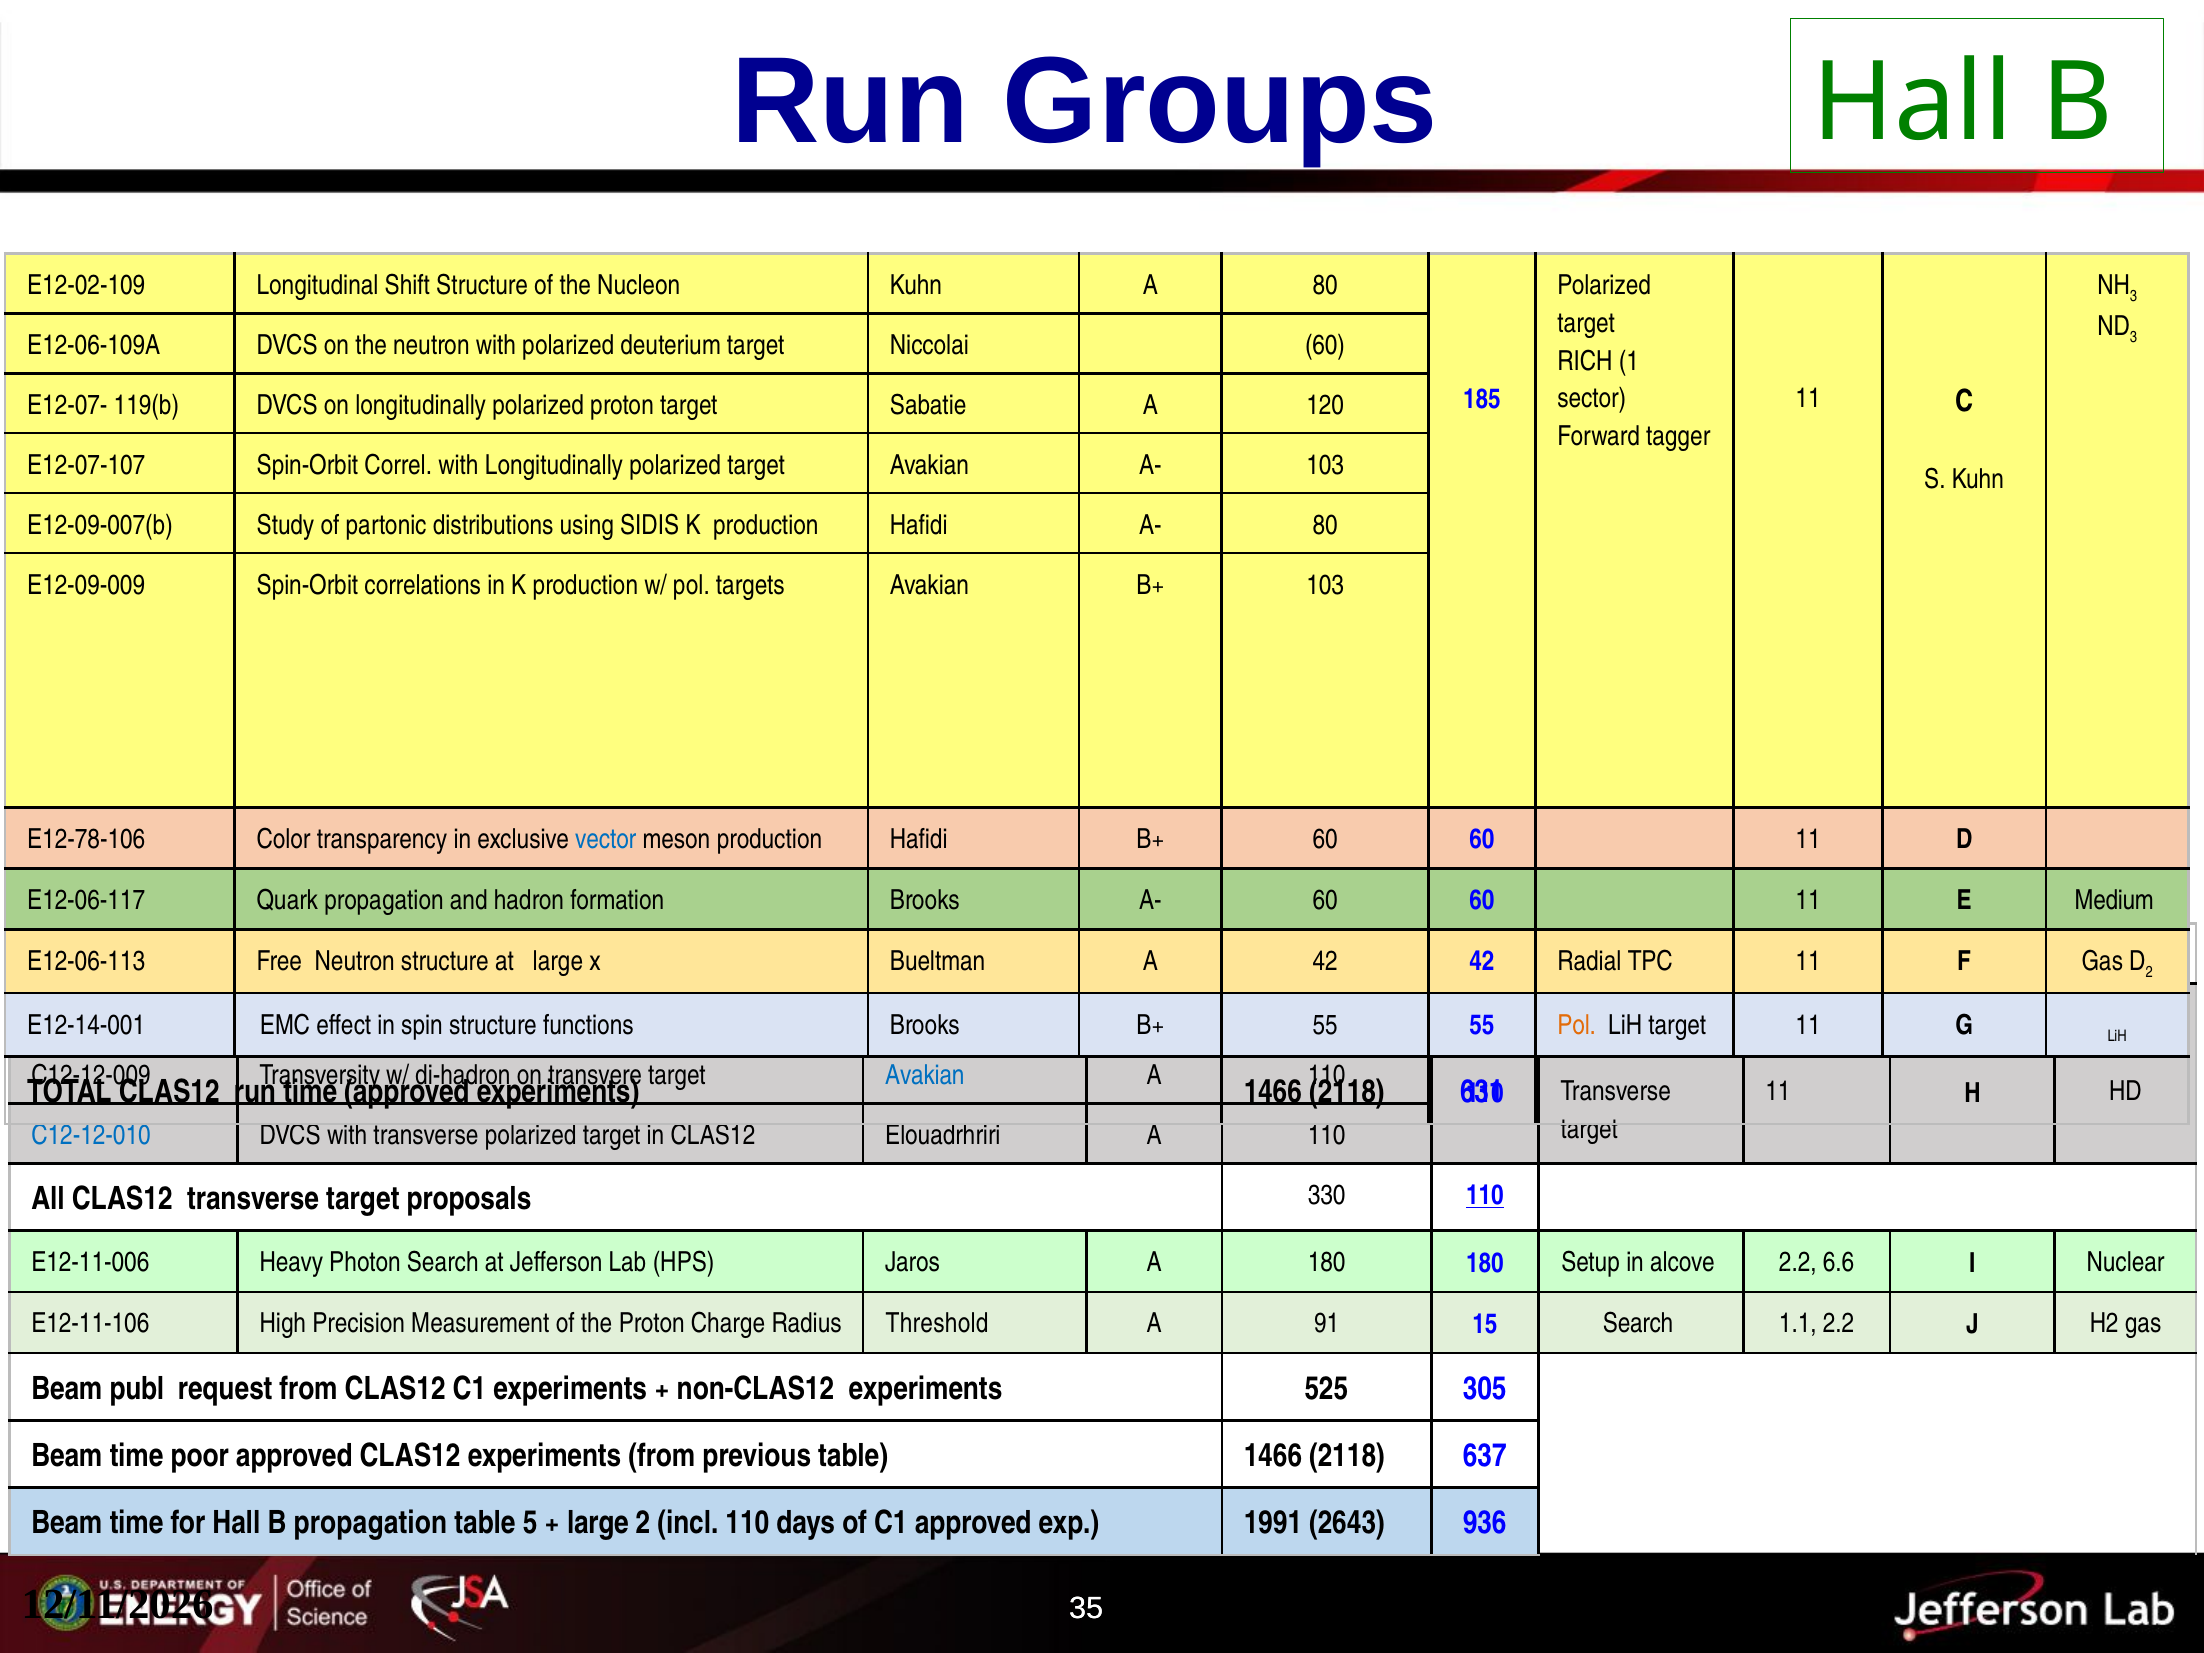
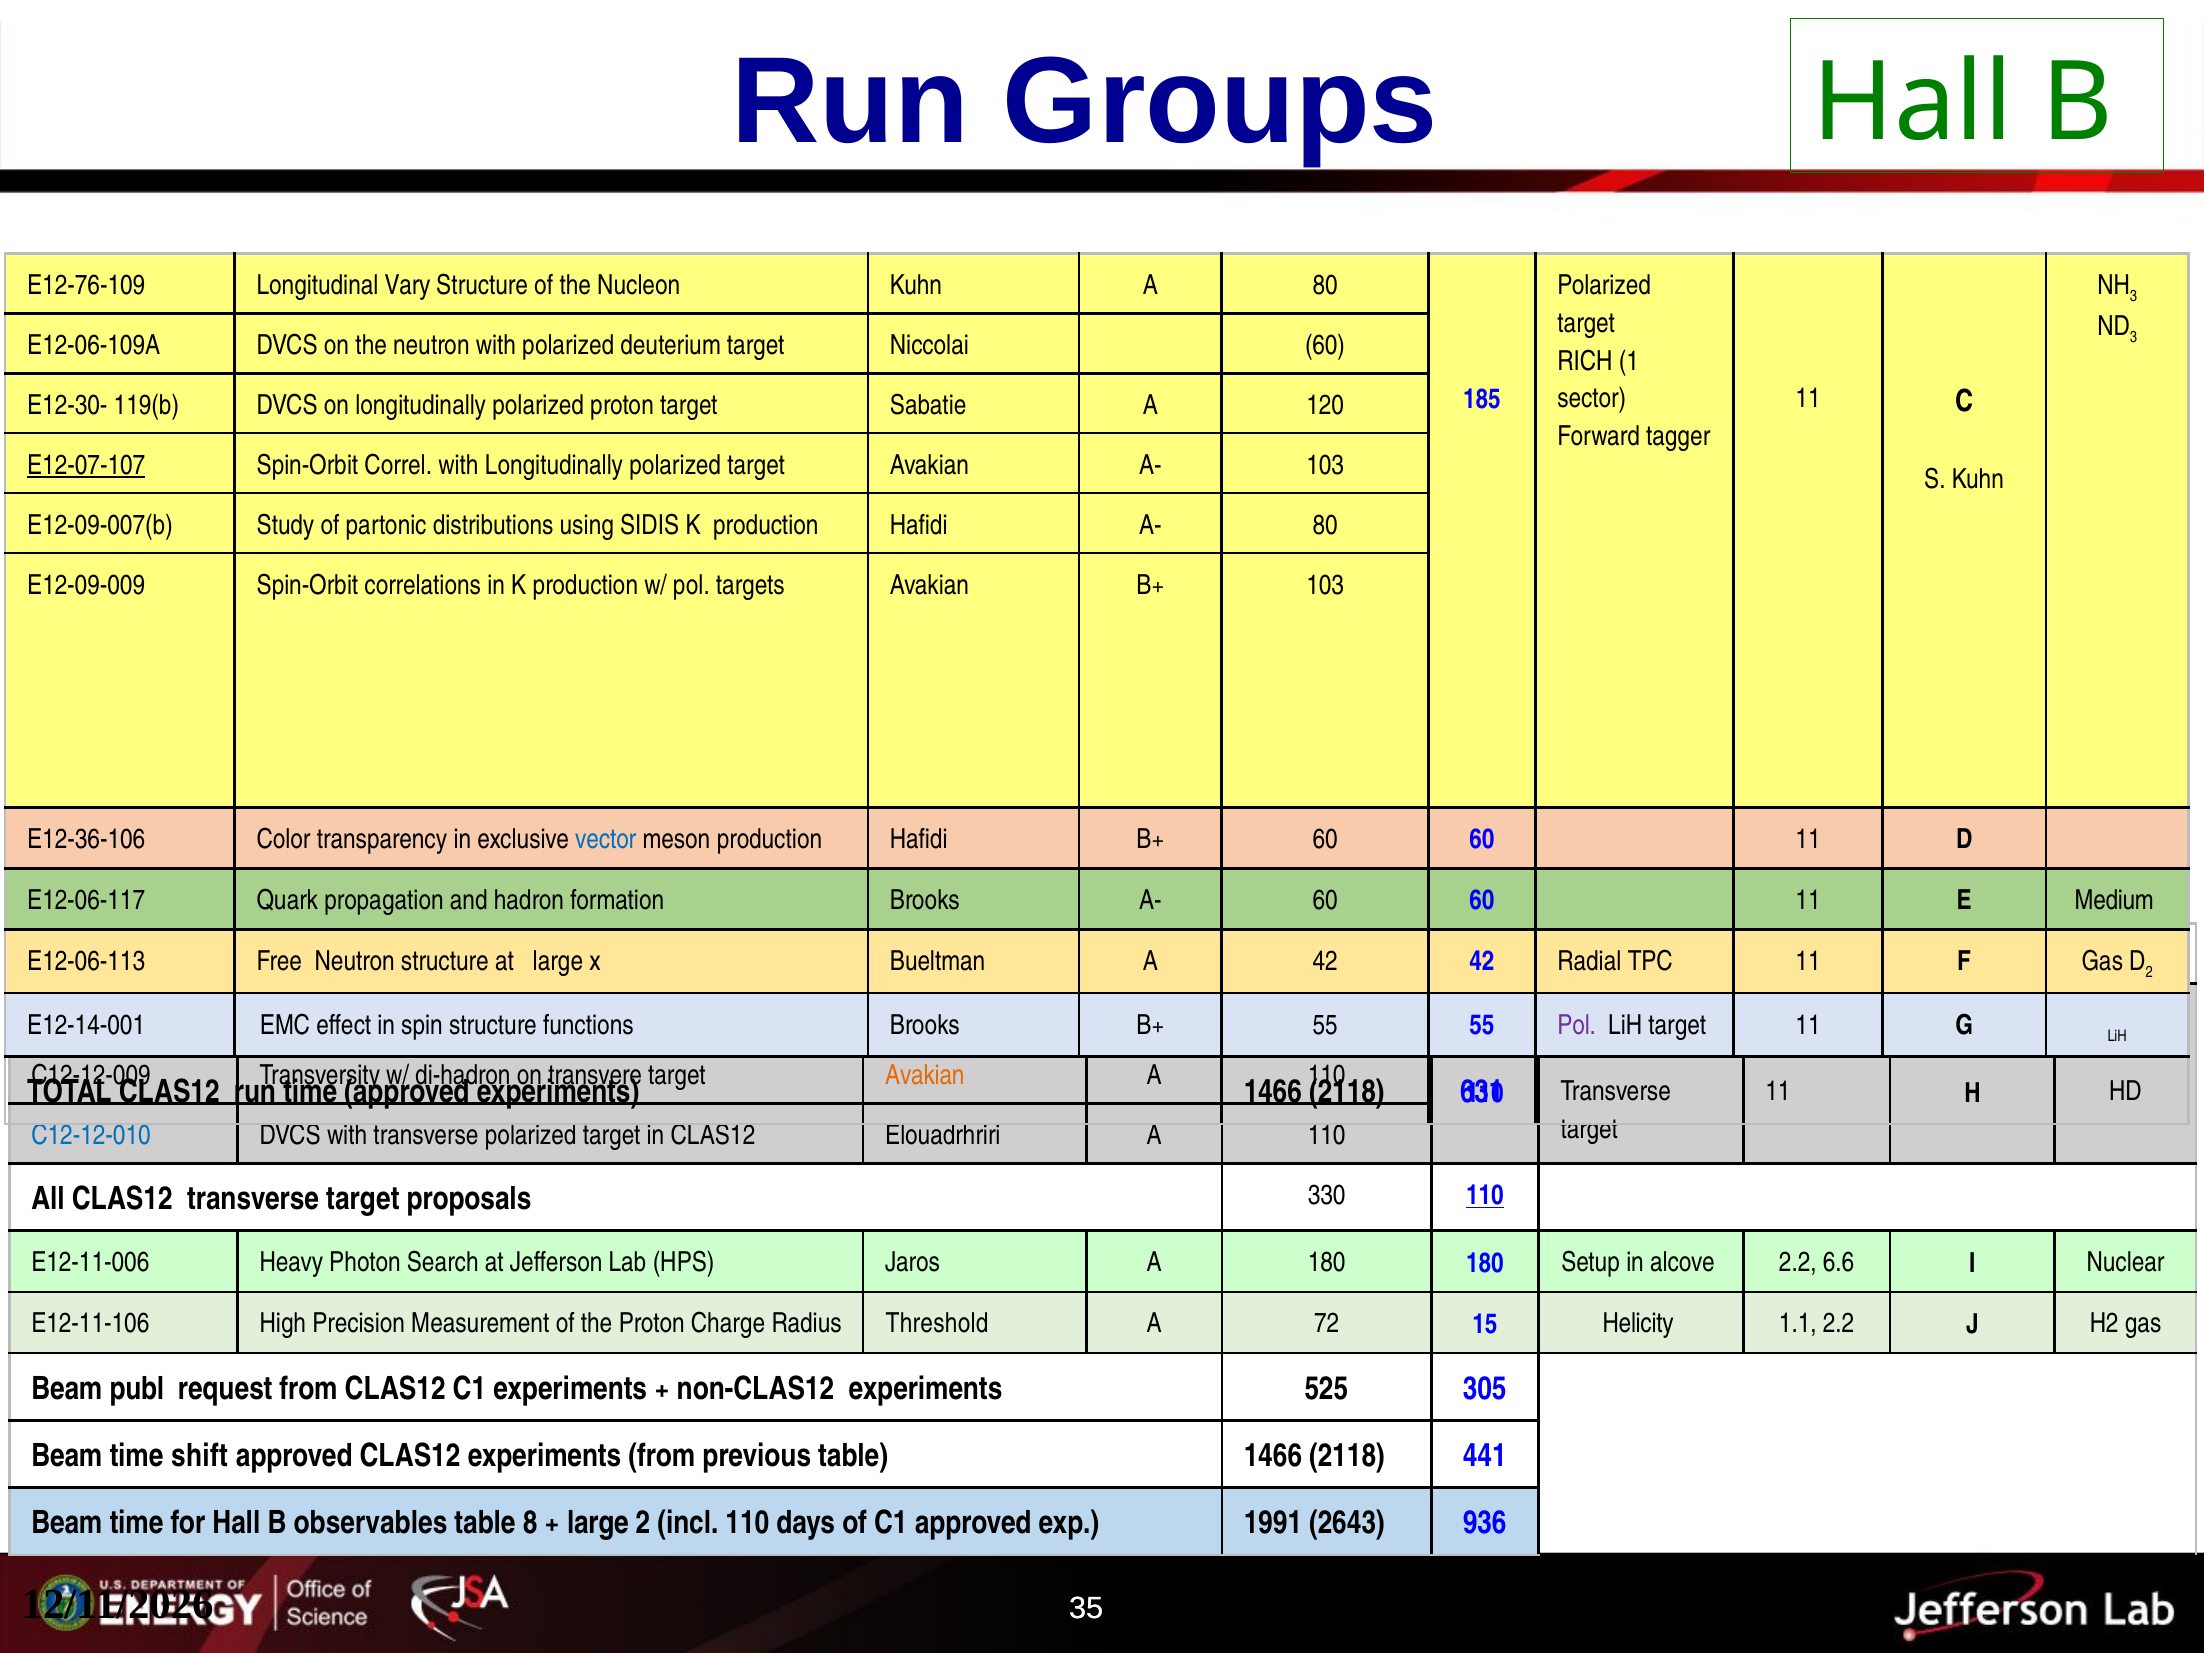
E12-02-109: E12-02-109 -> E12-76-109
Shift: Shift -> Vary
E12-07-: E12-07- -> E12-30-
E12-07-107 underline: none -> present
E12-78-106: E12-78-106 -> E12-36-106
Pol at (1577, 1025) colour: orange -> purple
Avakian at (925, 1076) colour: blue -> orange
91: 91 -> 72
15 Search: Search -> Helicity
poor: poor -> shift
637: 637 -> 441
B propagation: propagation -> observables
5: 5 -> 8
